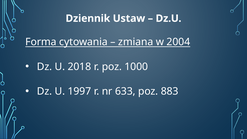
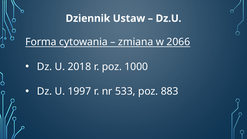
2004: 2004 -> 2066
633: 633 -> 533
